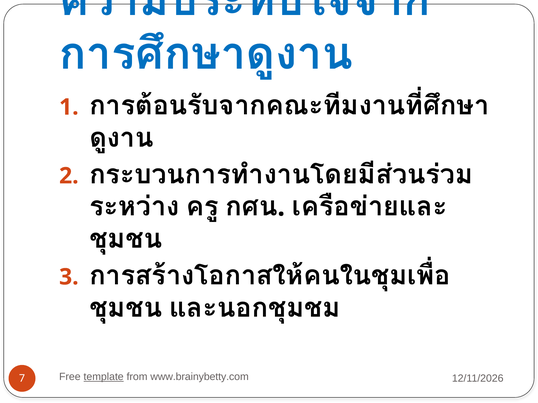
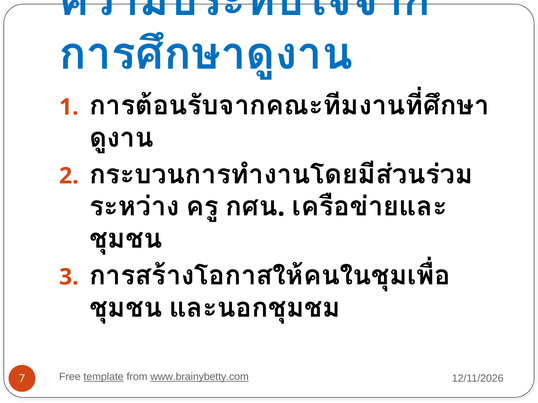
www.brainybetty.com underline: none -> present
